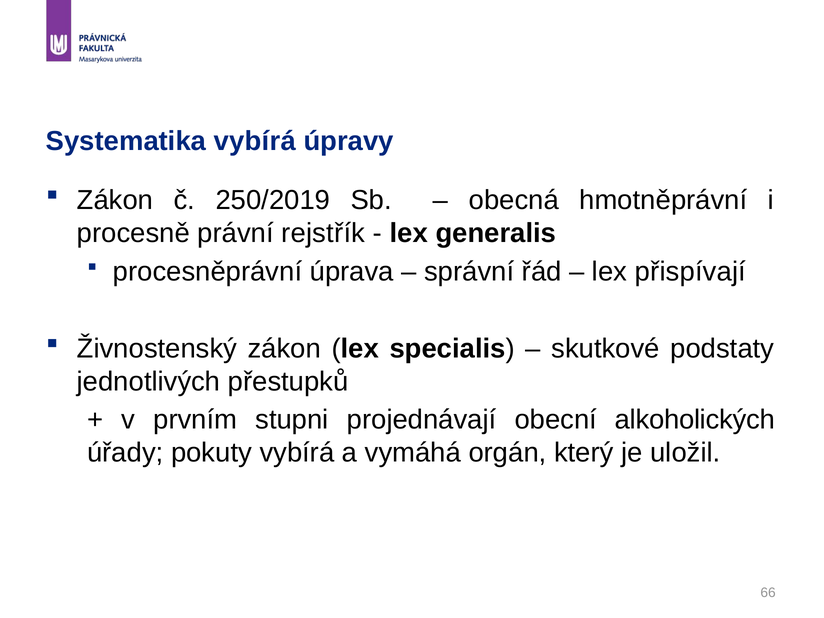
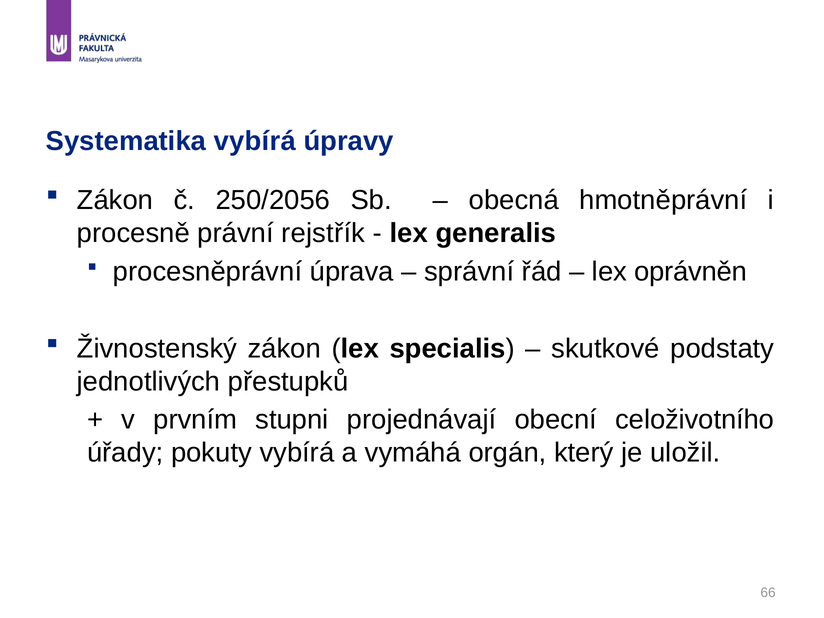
250/2019: 250/2019 -> 250/2056
přispívají: přispívají -> oprávněn
alkoholických: alkoholických -> celoživotního
